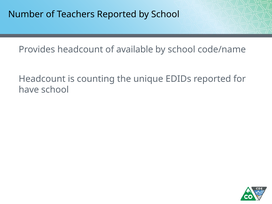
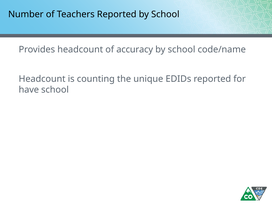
available: available -> accuracy
